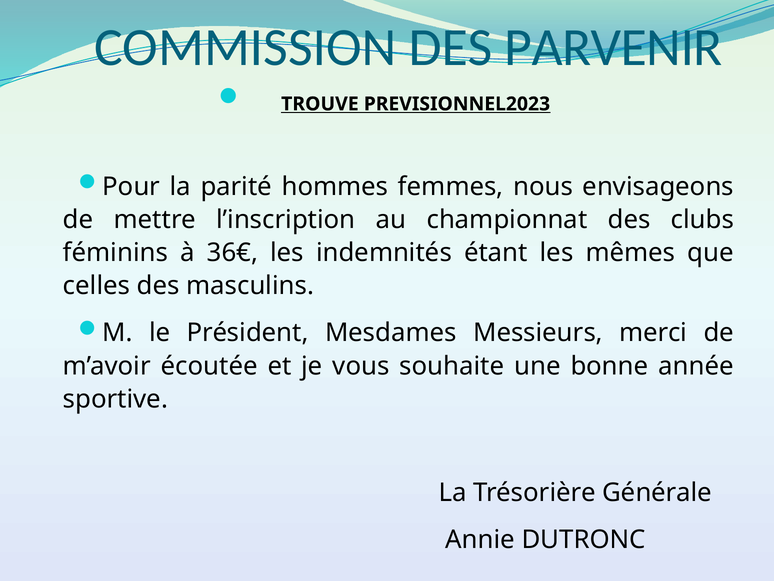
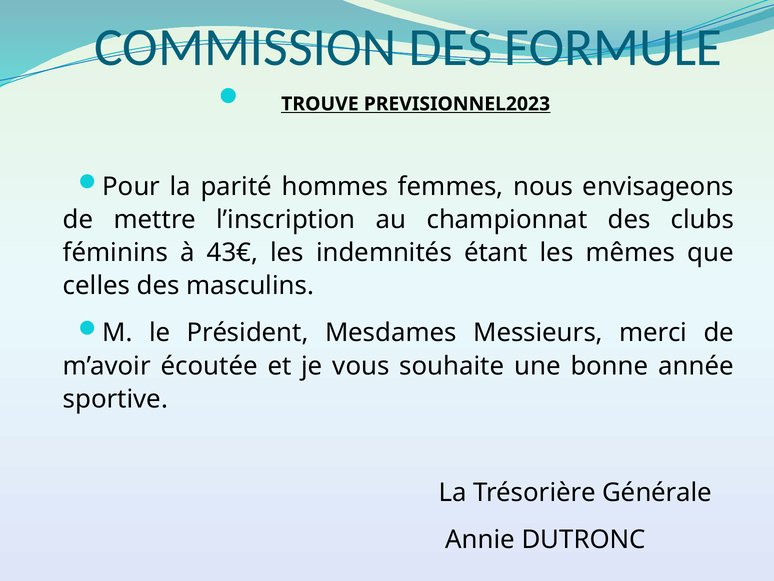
PARVENIR: PARVENIR -> FORMULE
36€: 36€ -> 43€
